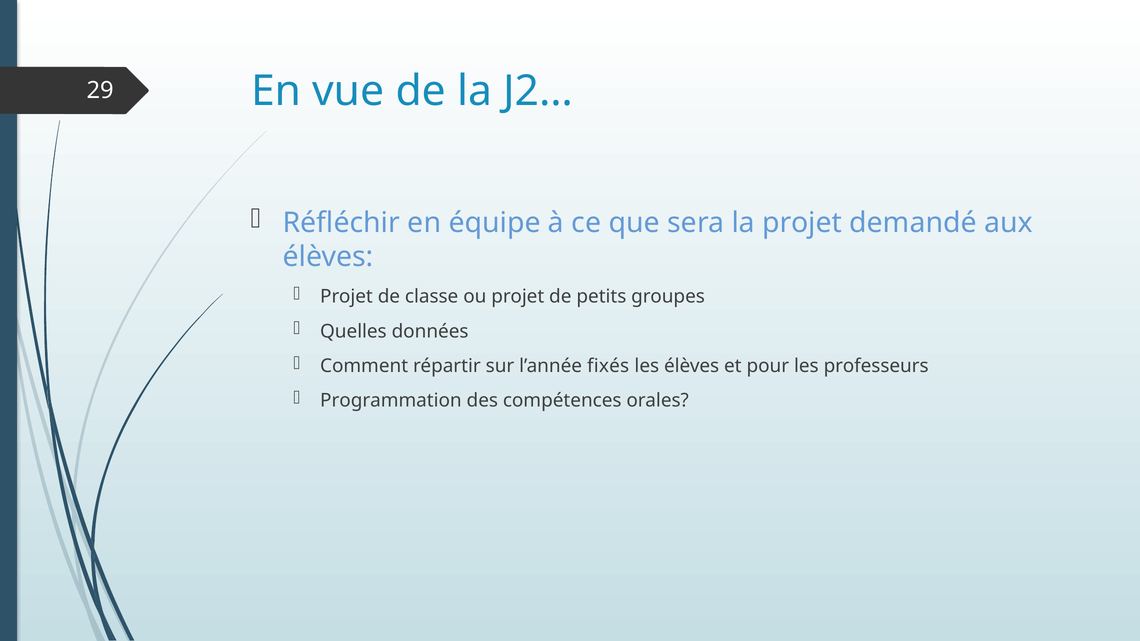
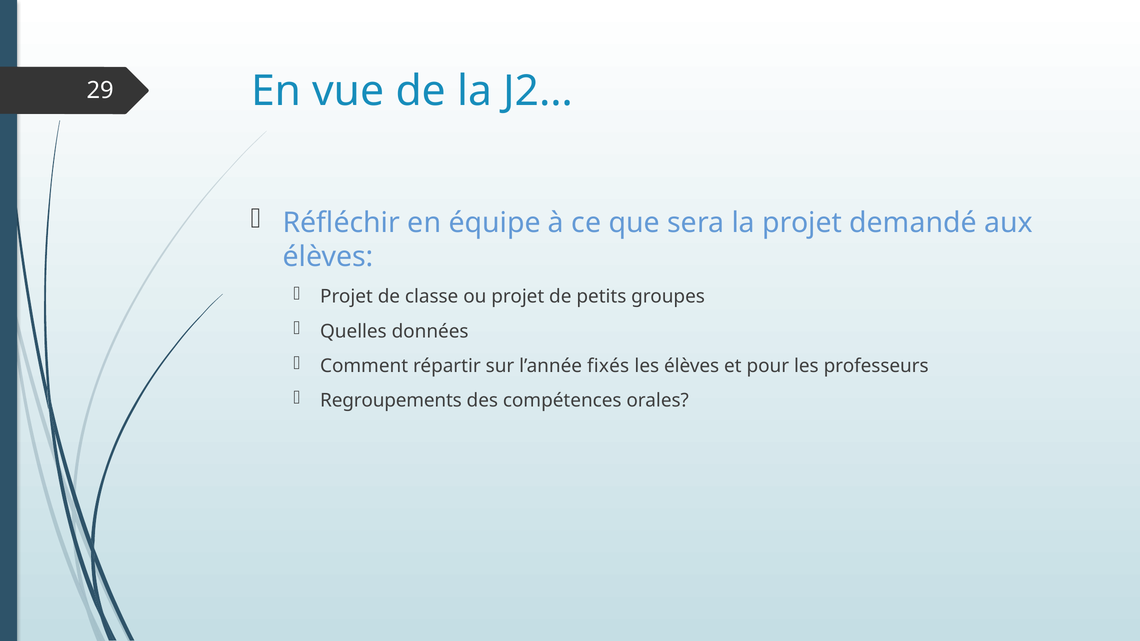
Programmation: Programmation -> Regroupements
